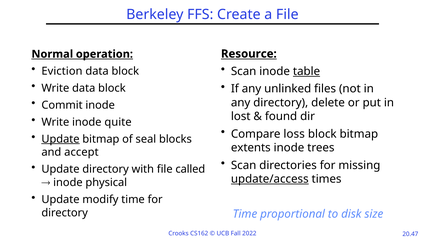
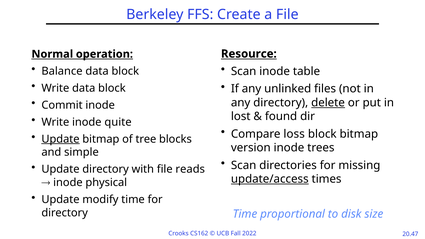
Eviction: Eviction -> Balance
table underline: present -> none
delete underline: none -> present
seal: seal -> tree
extents: extents -> version
accept: accept -> simple
called: called -> reads
